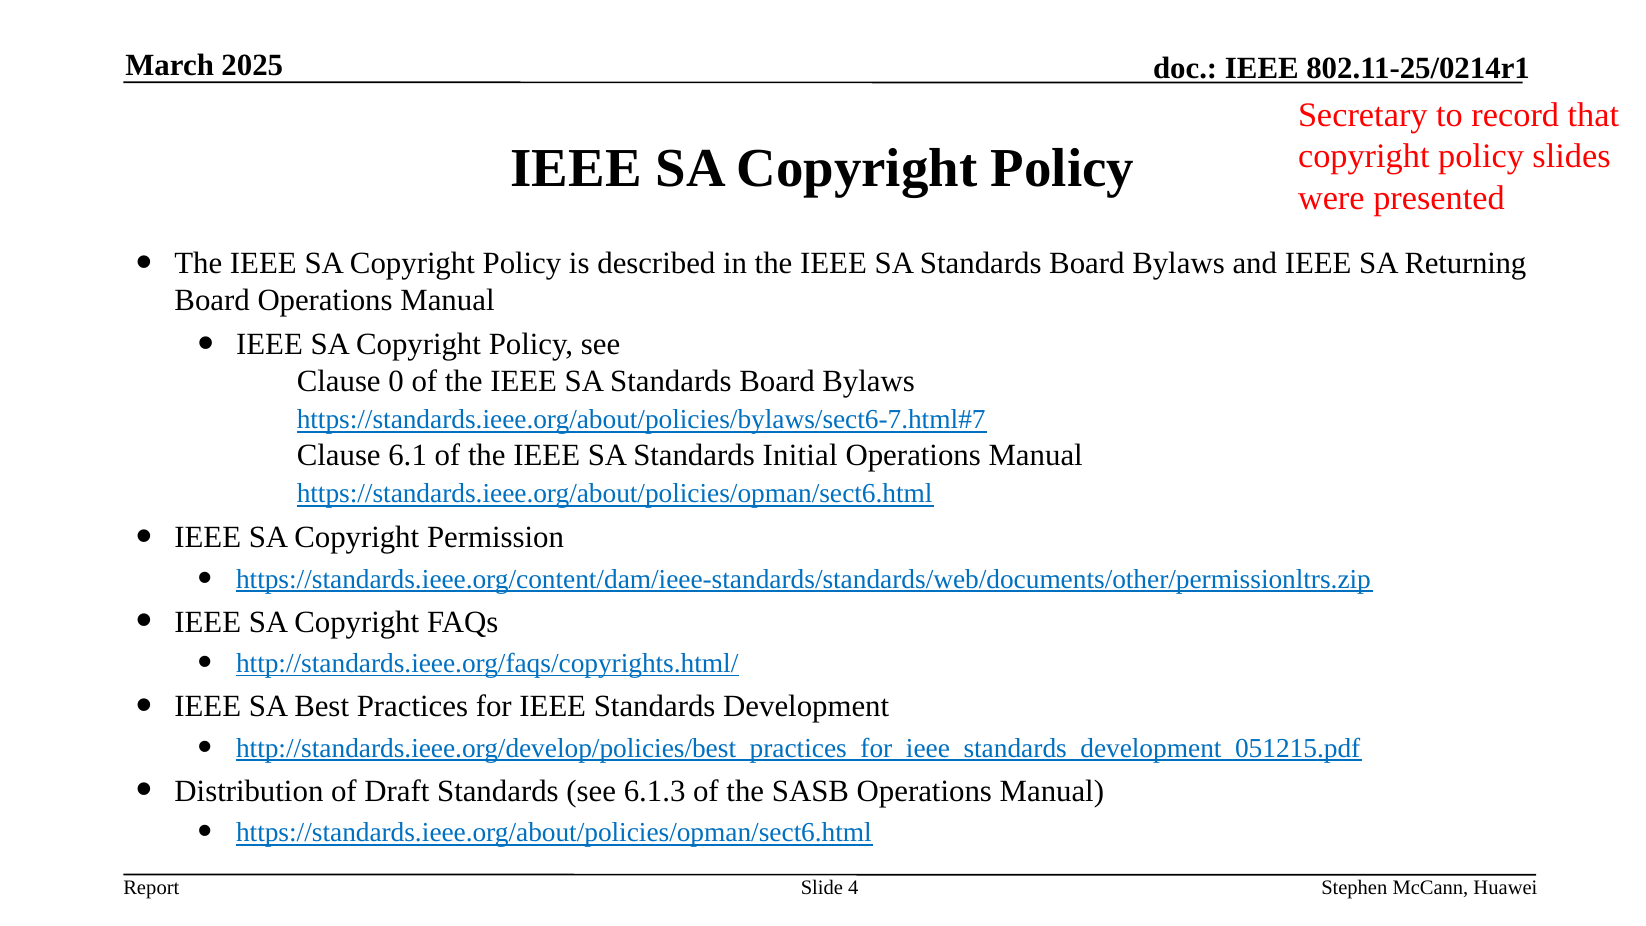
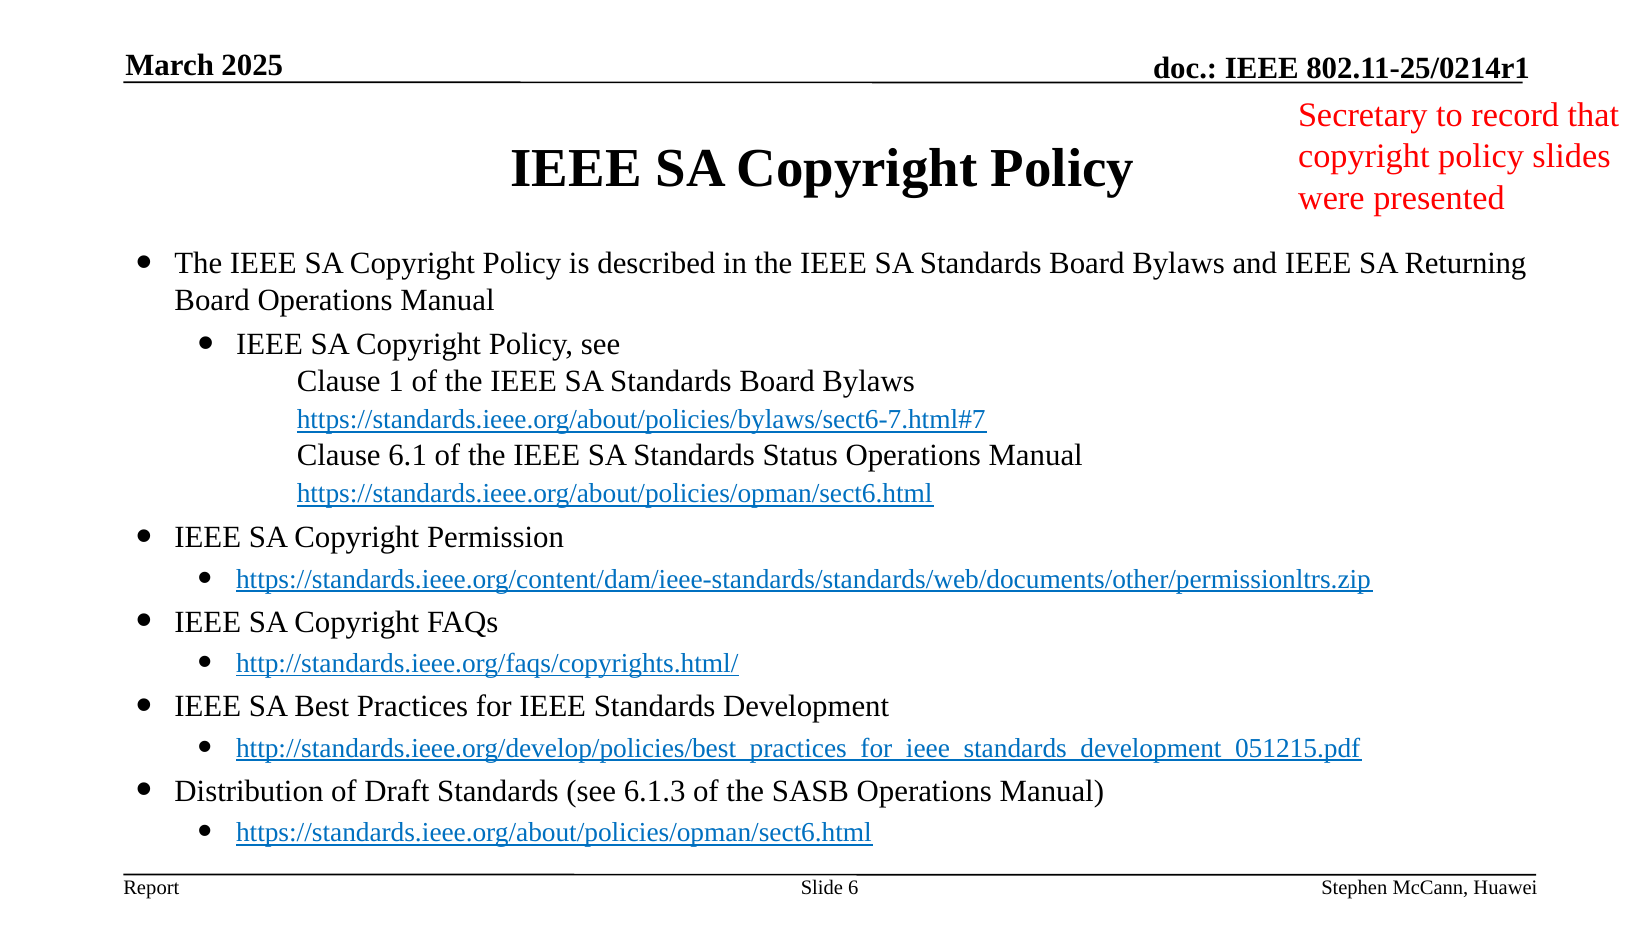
0: 0 -> 1
Initial: Initial -> Status
4: 4 -> 6
